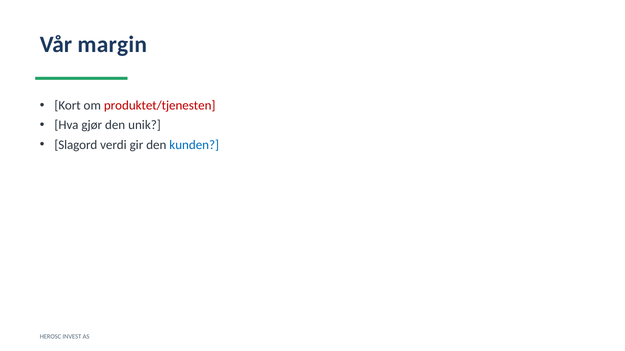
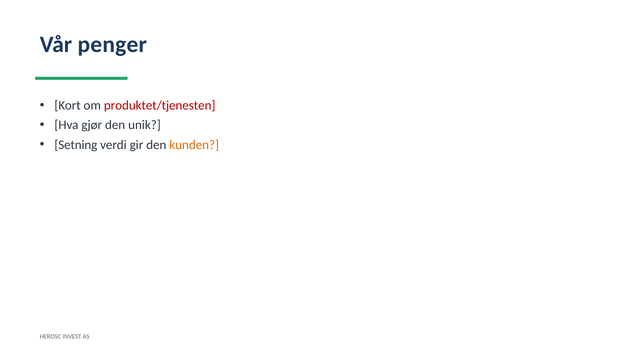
margin: margin -> penger
Slagord: Slagord -> Setning
kunden colour: blue -> orange
